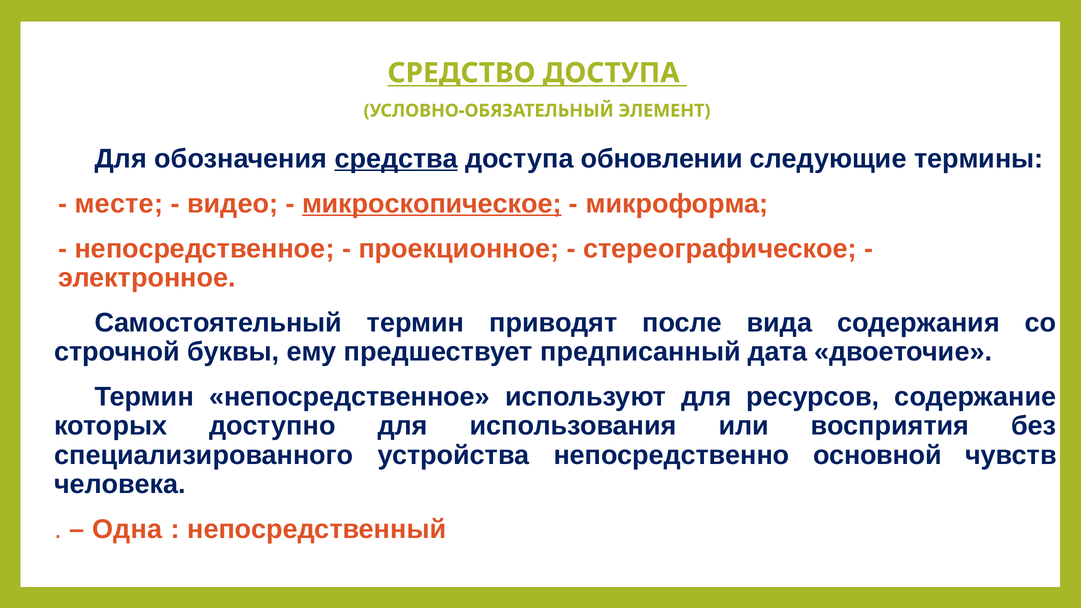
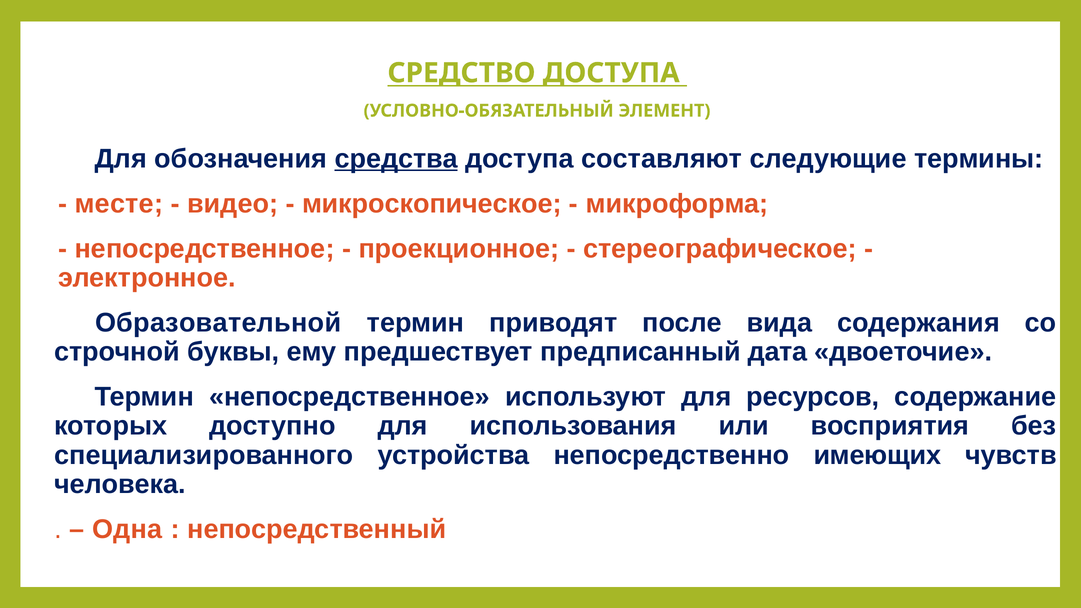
обновлении: обновлении -> составляют
микроскопическое underline: present -> none
Самостоятельный: Самостоятельный -> Образовательной
основной: основной -> имеющих
